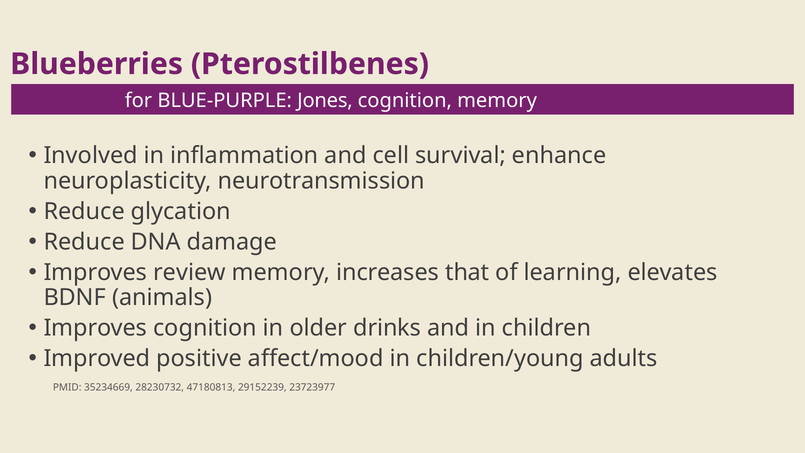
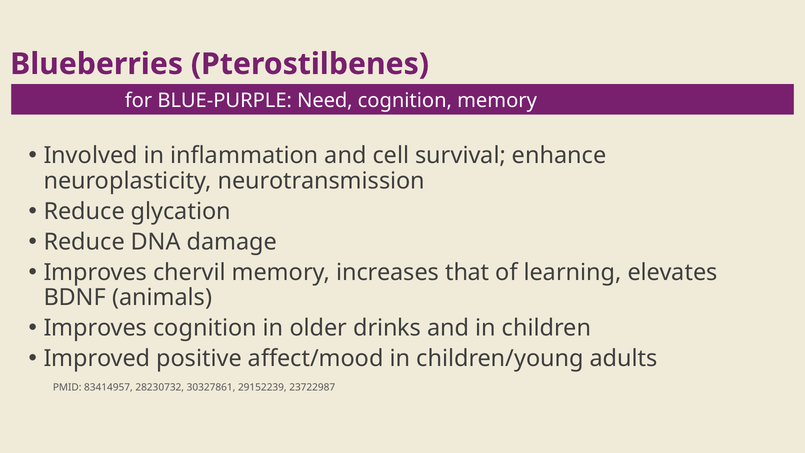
Jones: Jones -> Need
review: review -> chervil
35234669: 35234669 -> 83414957
47180813: 47180813 -> 30327861
23723977: 23723977 -> 23722987
